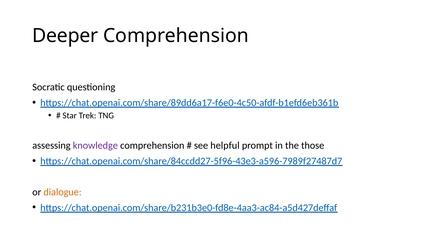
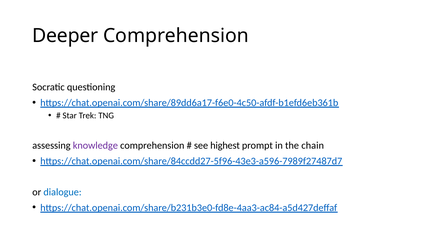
helpful: helpful -> highest
those: those -> chain
dialogue colour: orange -> blue
